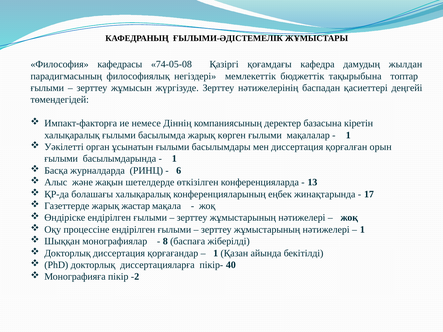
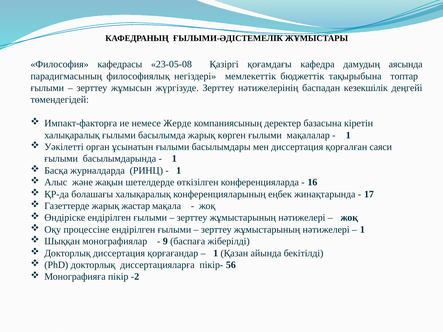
74-05-08: 74-05-08 -> 23-05-08
жылдан: жылдан -> аясында
қасиеттері: қасиеттері -> кезекшілік
Діннің: Діннің -> Жерде
орын: орын -> саяси
6 at (179, 171): 6 -> 1
13: 13 -> 16
8: 8 -> 9
40: 40 -> 56
